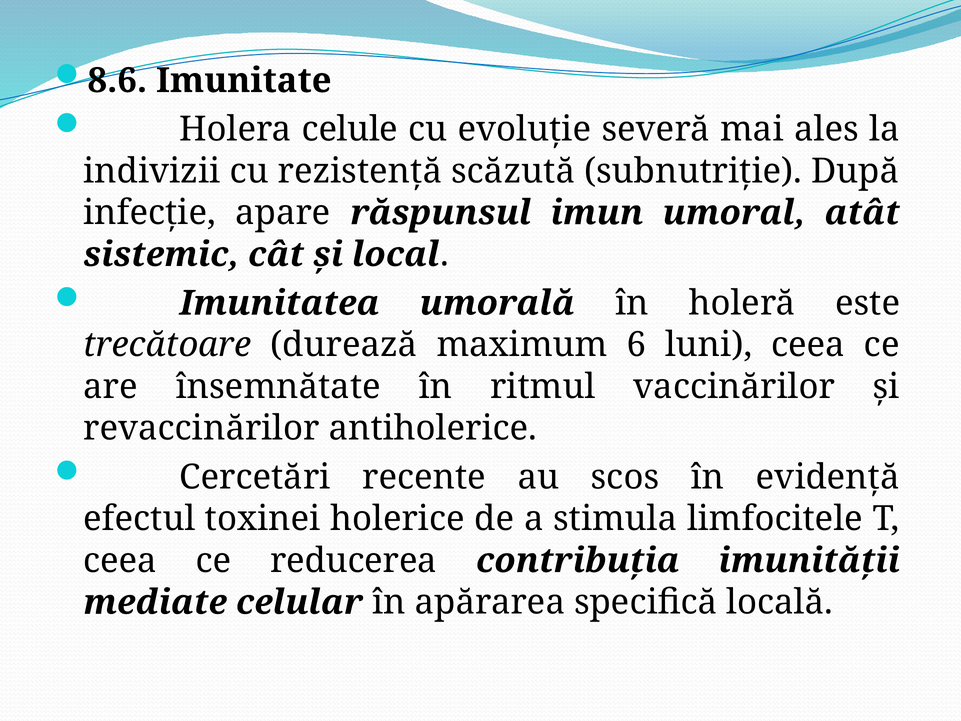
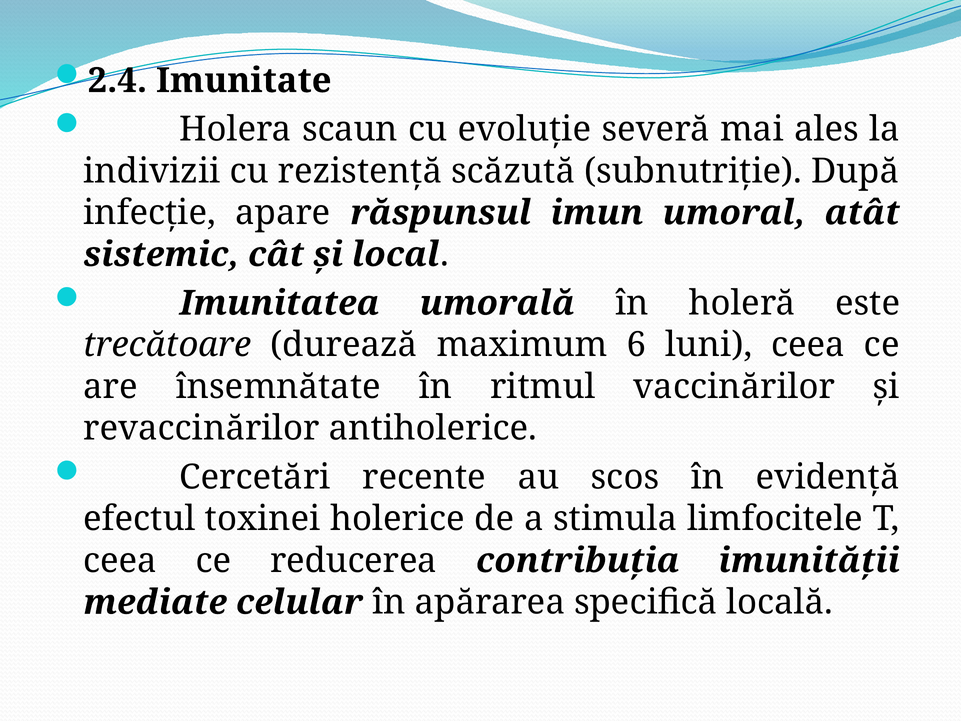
8.6: 8.6 -> 2.4
celule: celule -> scaun
